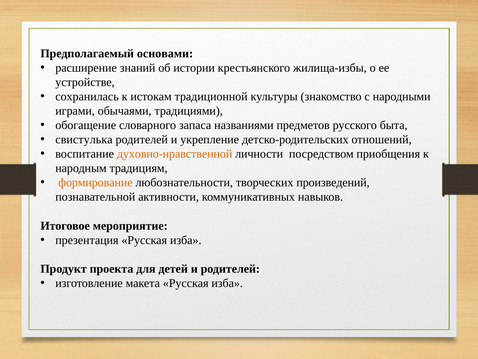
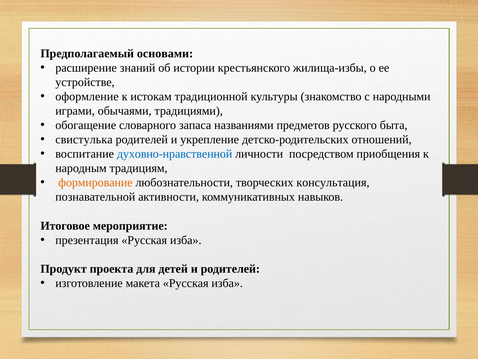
сохранилась: сохранилась -> оформление
духовно-нравственной colour: orange -> blue
произведений: произведений -> консультация
